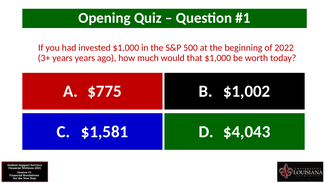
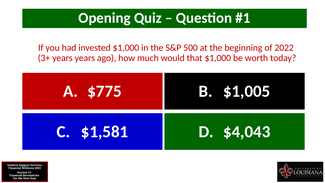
$1,002: $1,002 -> $1,005
